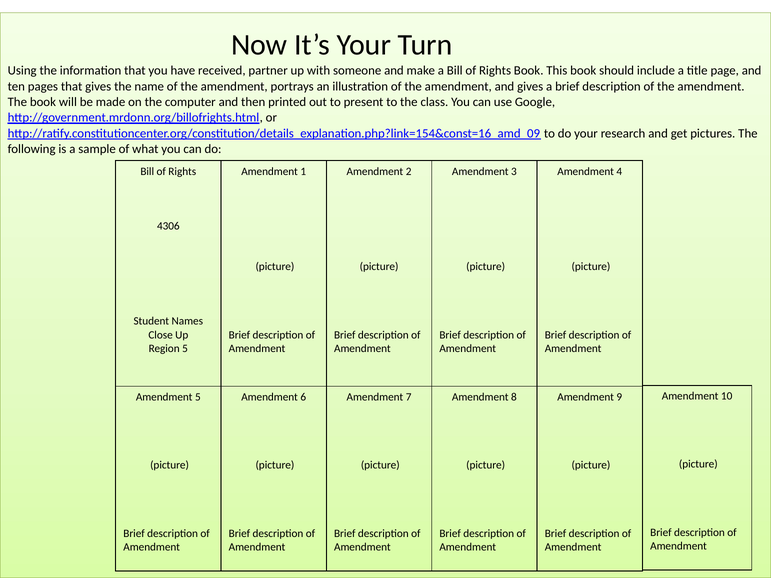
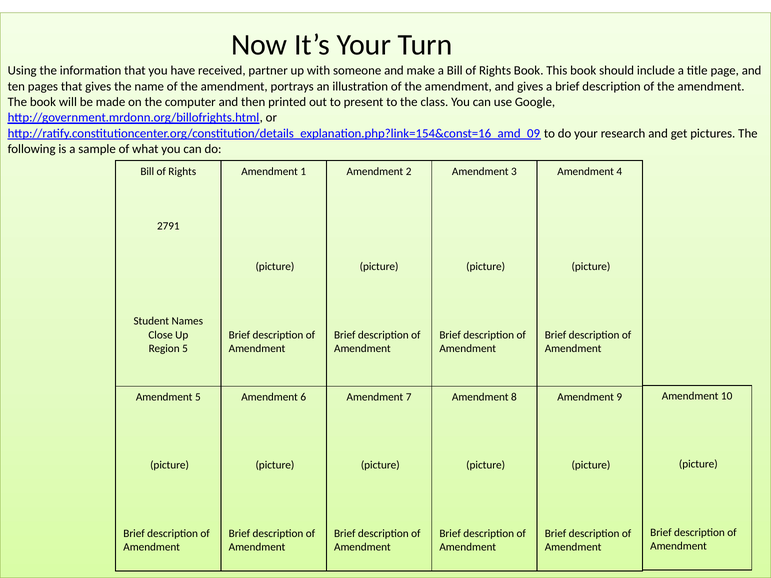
4306: 4306 -> 2791
